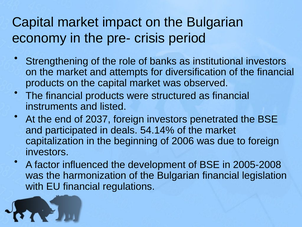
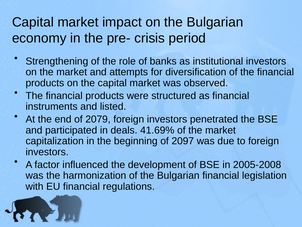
2037: 2037 -> 2079
54.14%: 54.14% -> 41.69%
2006: 2006 -> 2097
